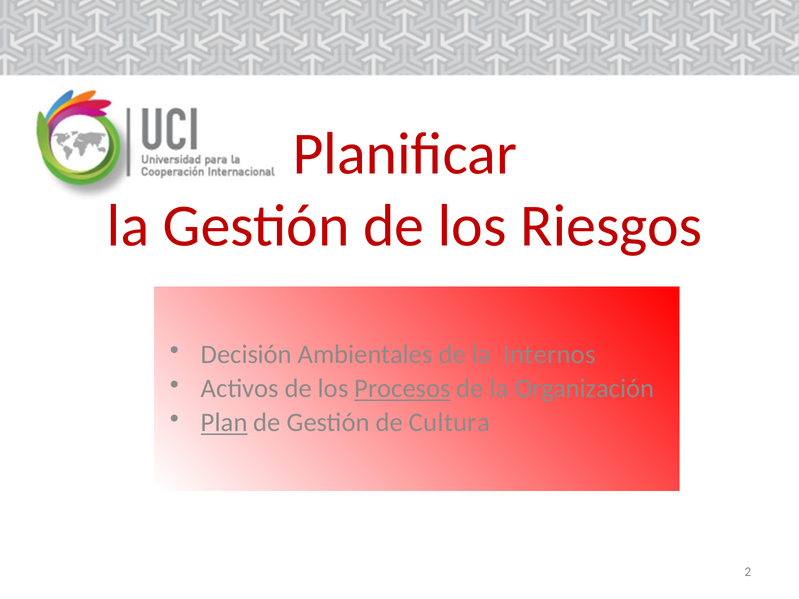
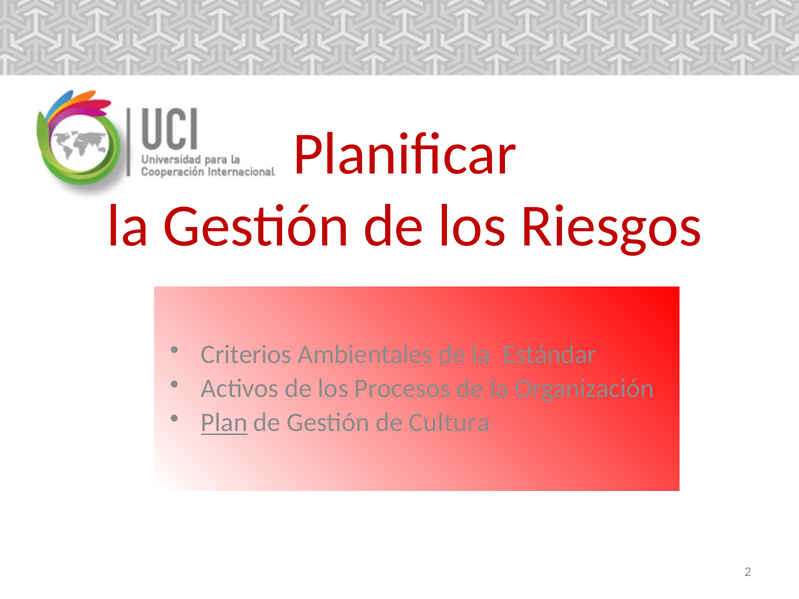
Decisión: Decisión -> Criterios
Internos: Internos -> Estándar
Procesos underline: present -> none
